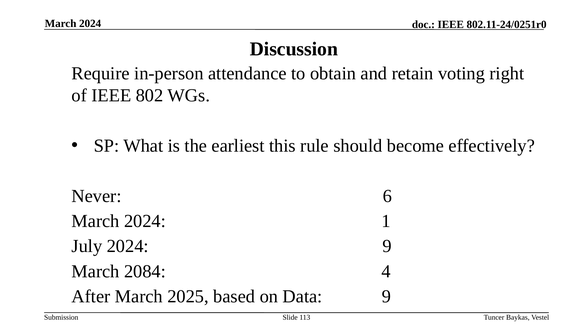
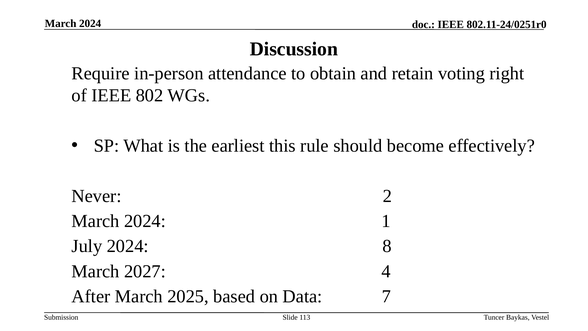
6: 6 -> 2
2024 9: 9 -> 8
2084: 2084 -> 2027
Data 9: 9 -> 7
